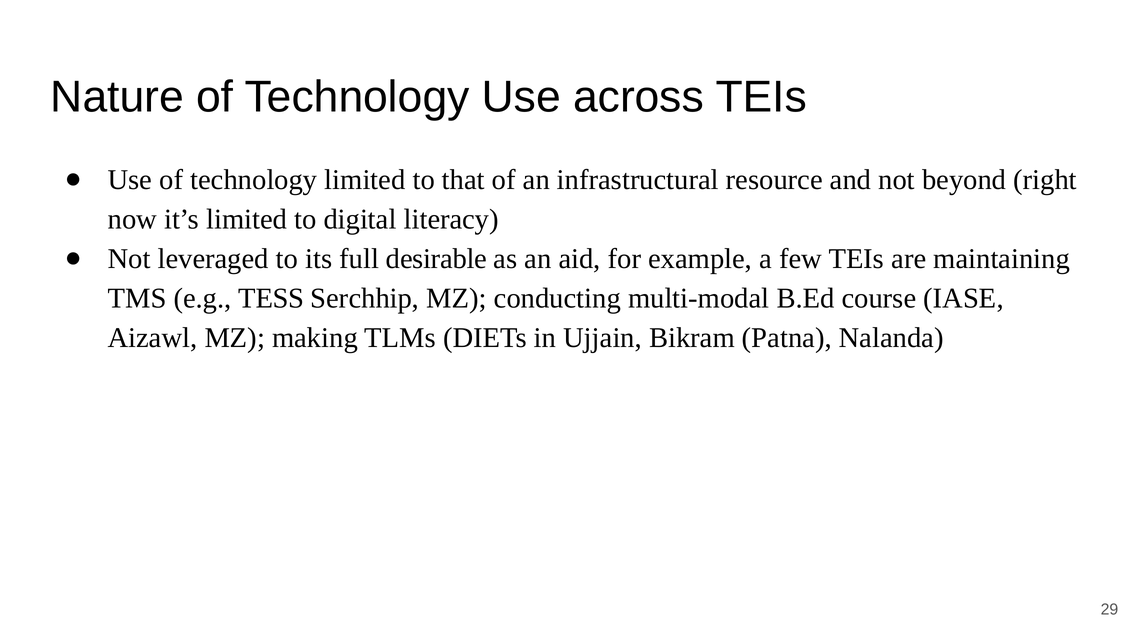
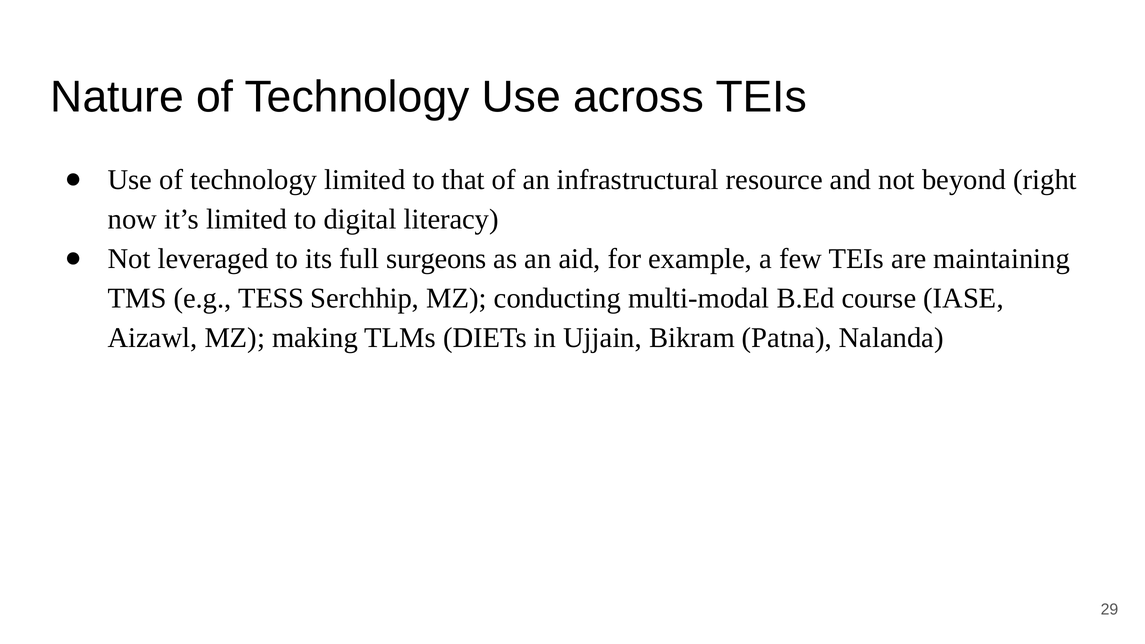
desirable: desirable -> surgeons
